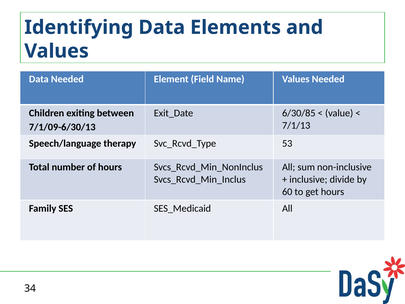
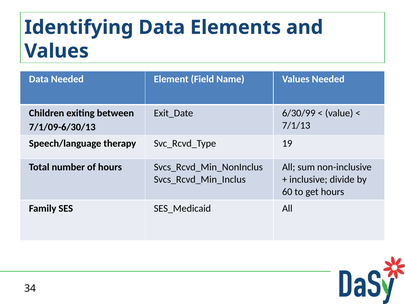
6/30/85: 6/30/85 -> 6/30/99
53: 53 -> 19
